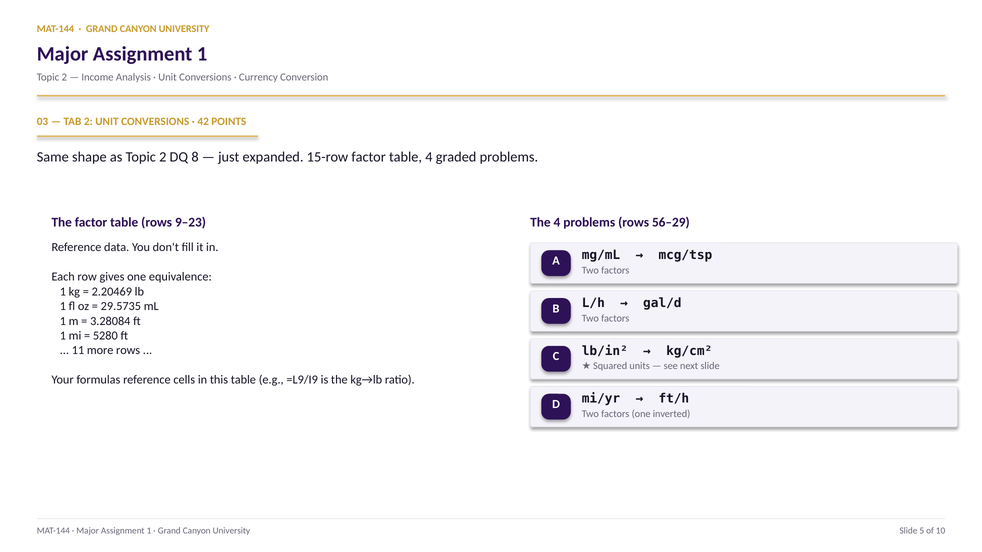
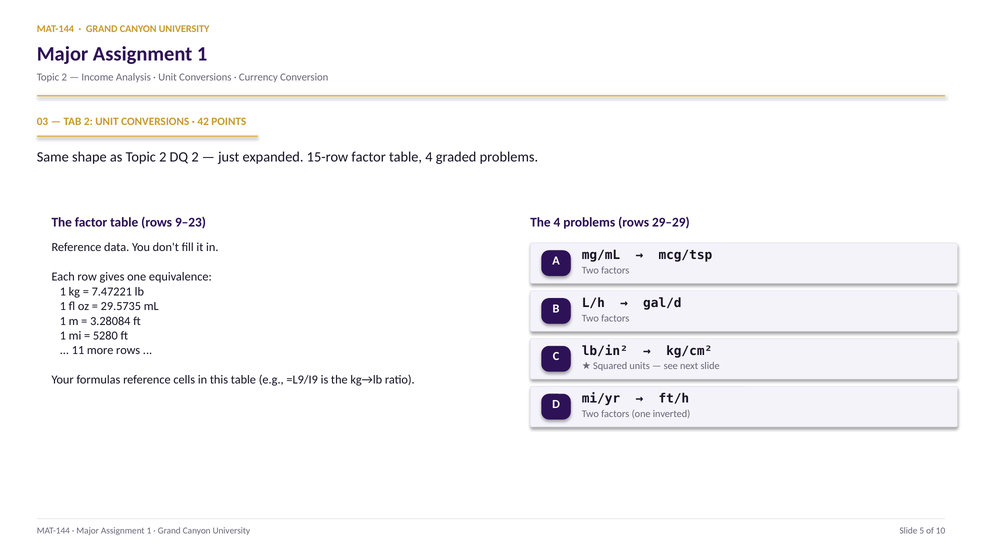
DQ 8: 8 -> 2
56–29: 56–29 -> 29–29
2.20469: 2.20469 -> 7.47221
